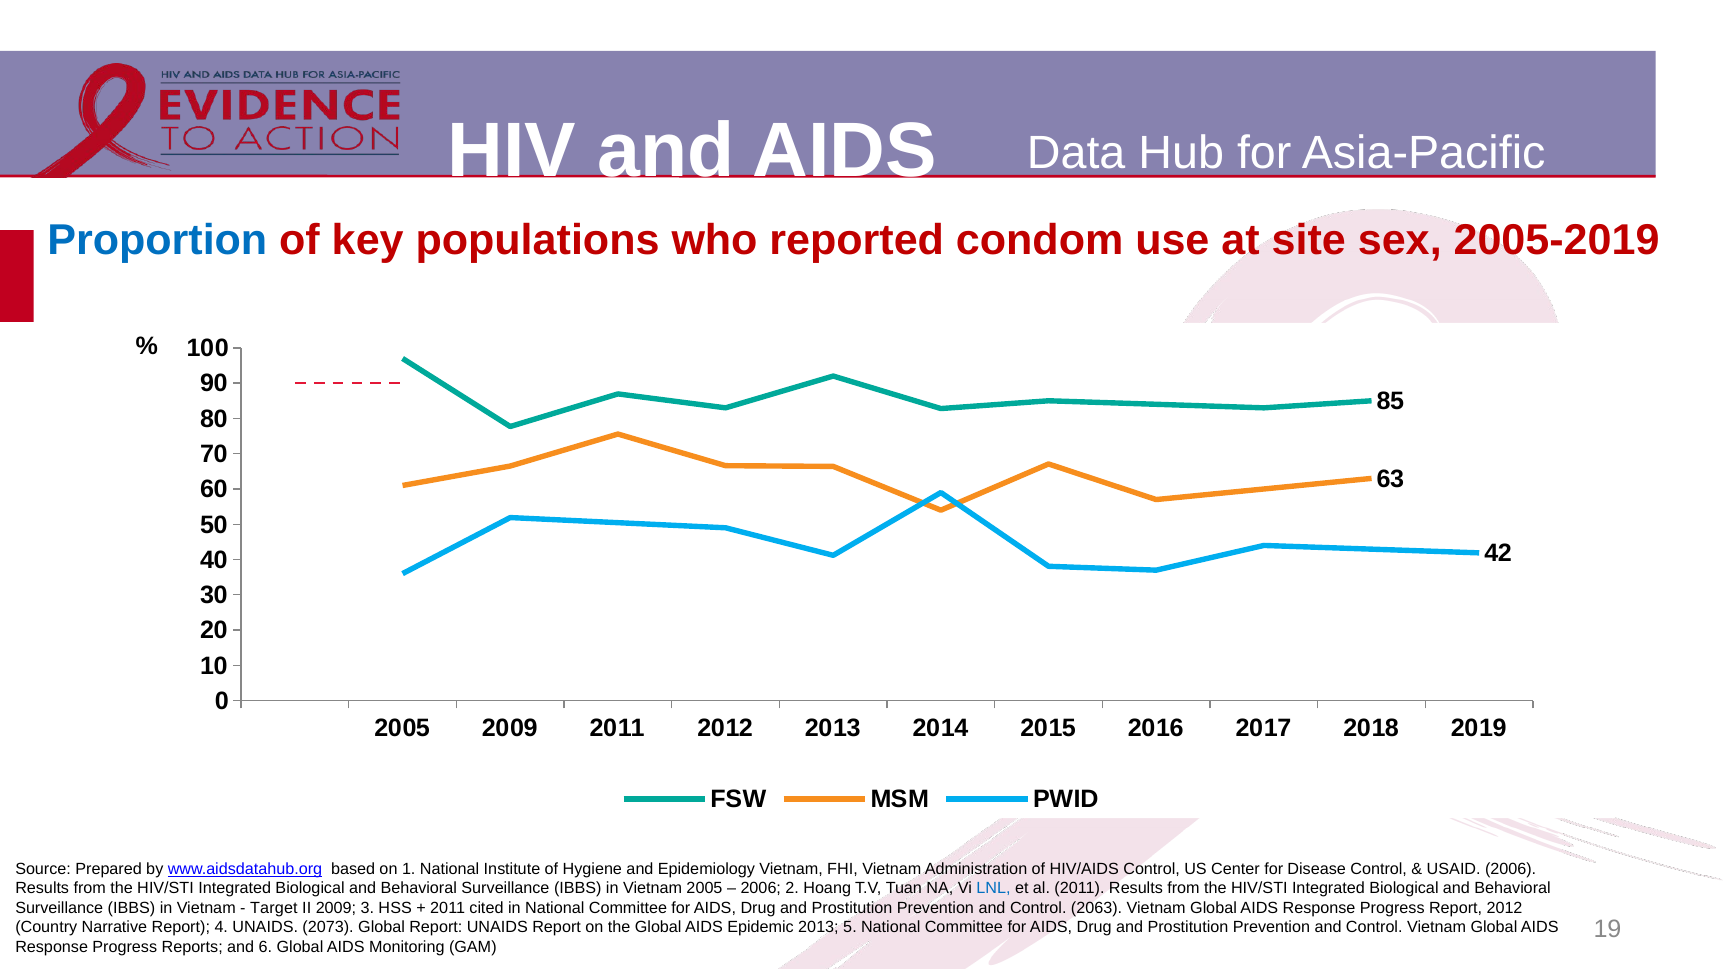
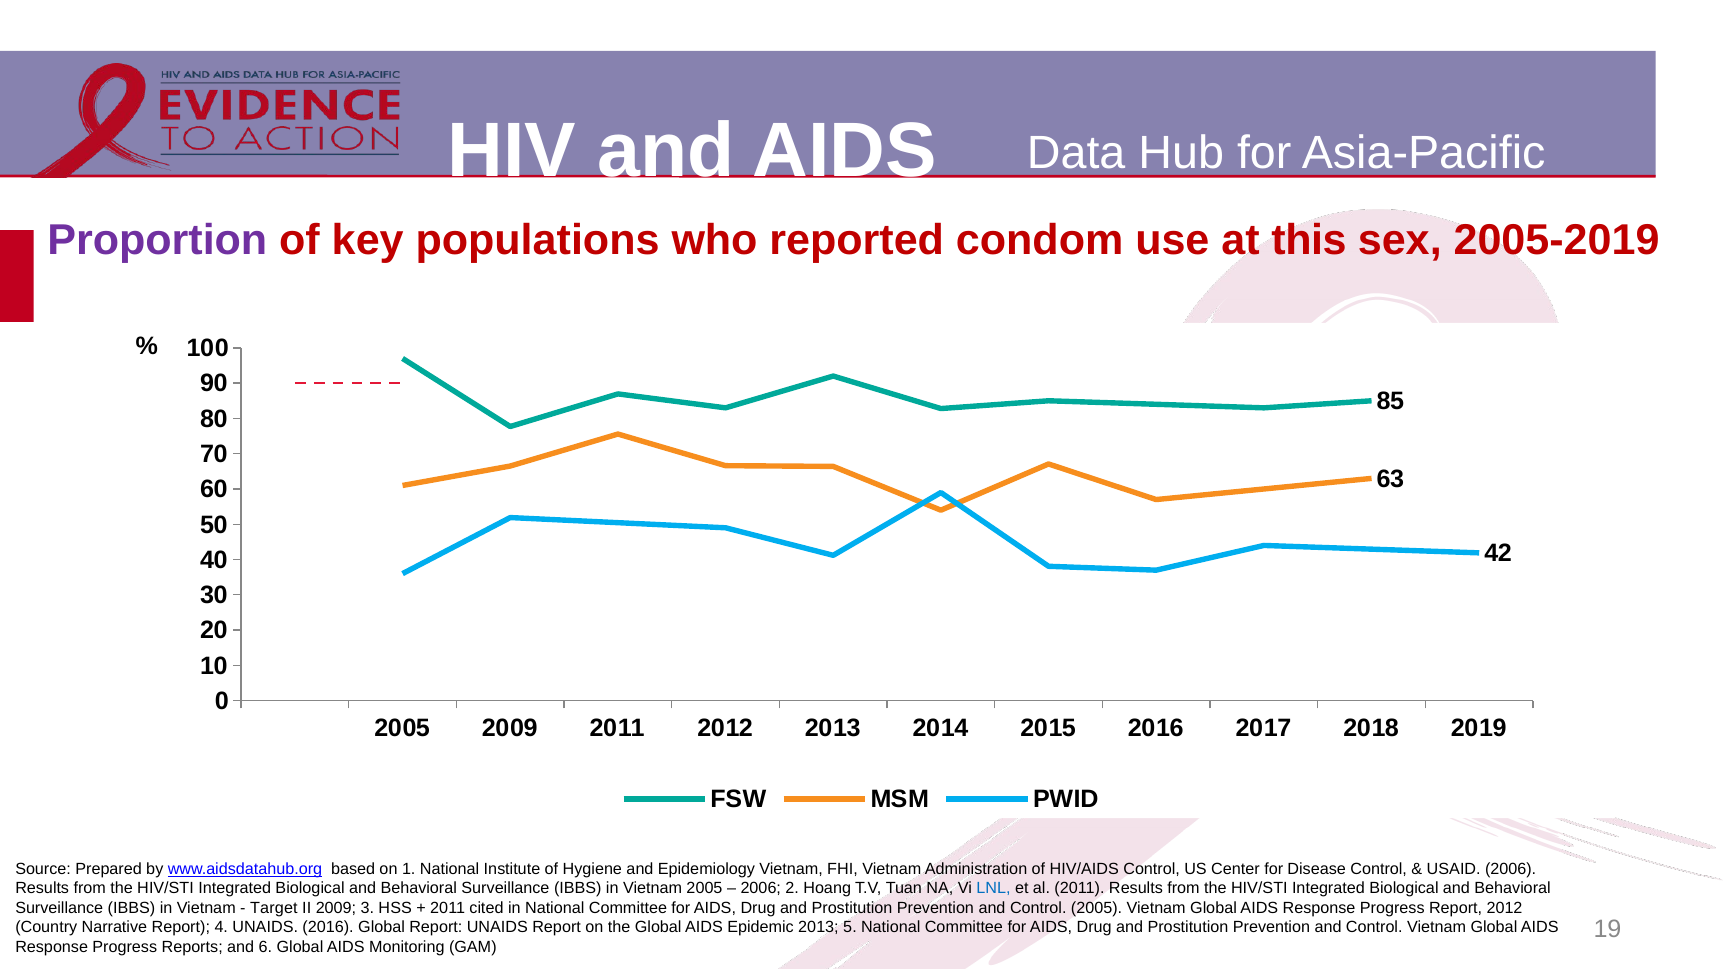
Proportion colour: blue -> purple
site: site -> this
Control 2063: 2063 -> 2005
UNAIDS 2073: 2073 -> 2016
